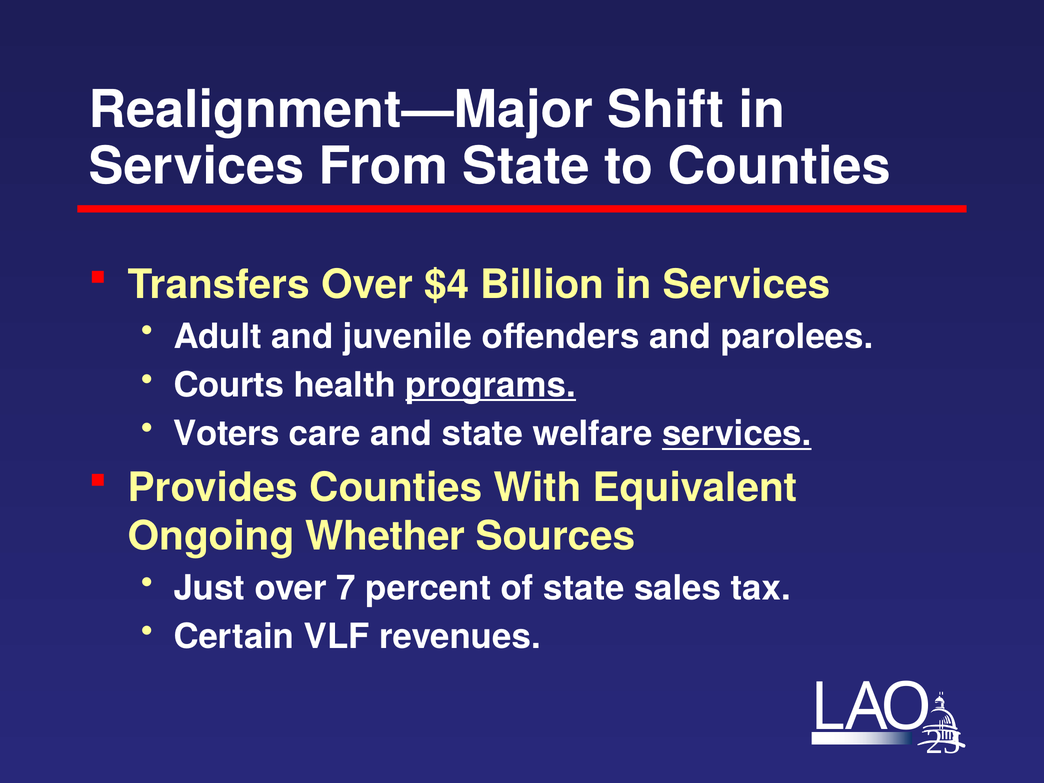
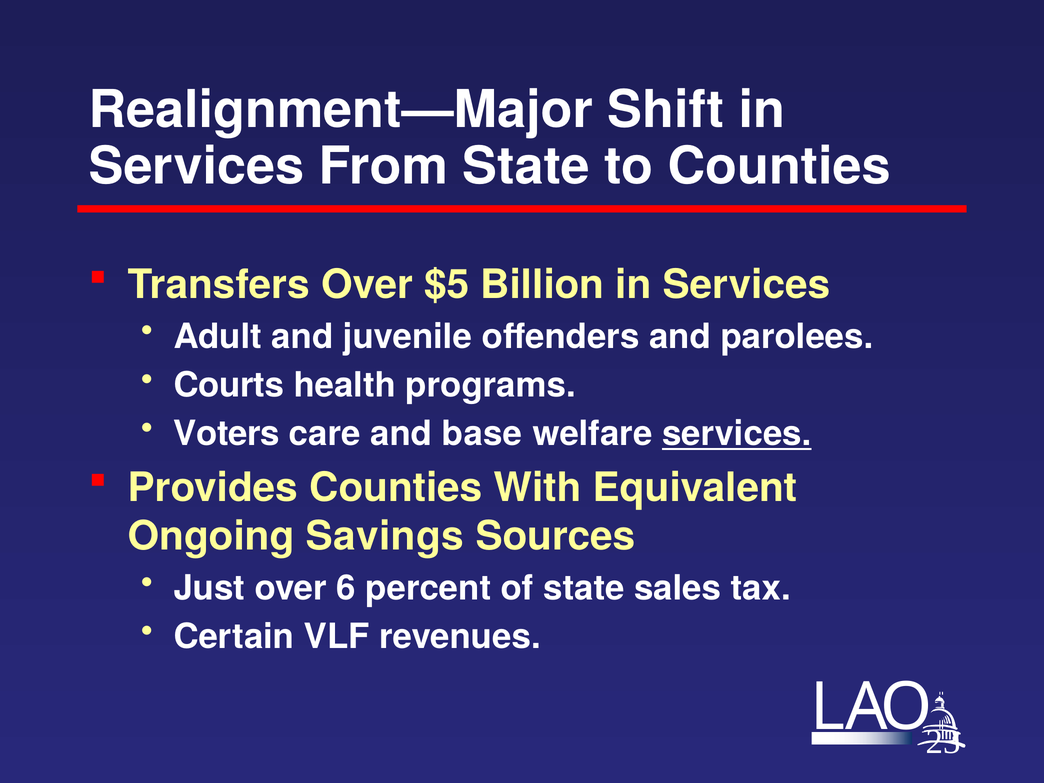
$4: $4 -> $5
programs underline: present -> none
and state: state -> base
Whether: Whether -> Savings
7: 7 -> 6
